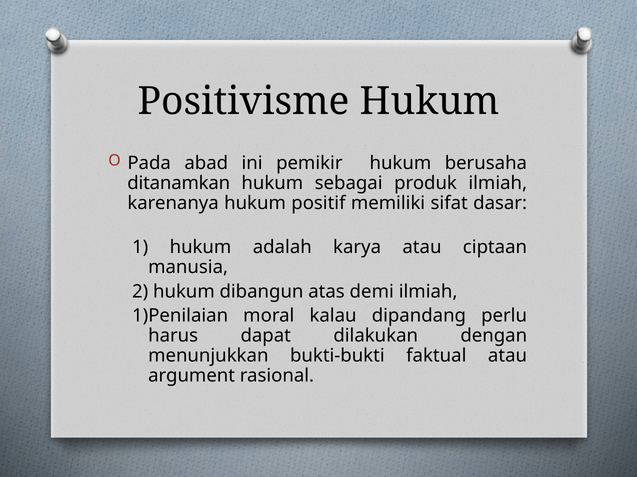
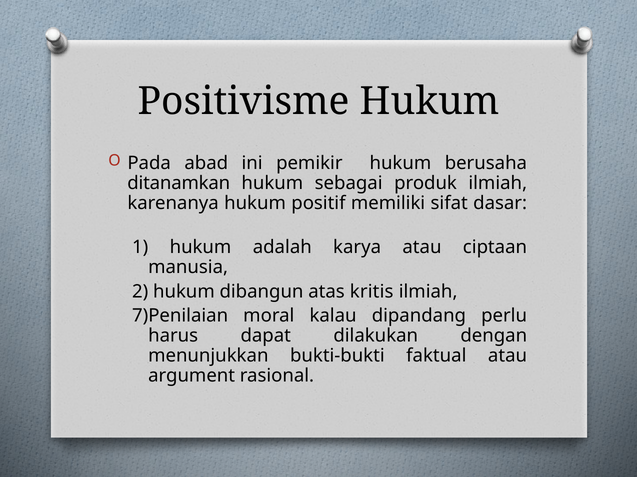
demi: demi -> kritis
1)Penilaian: 1)Penilaian -> 7)Penilaian
